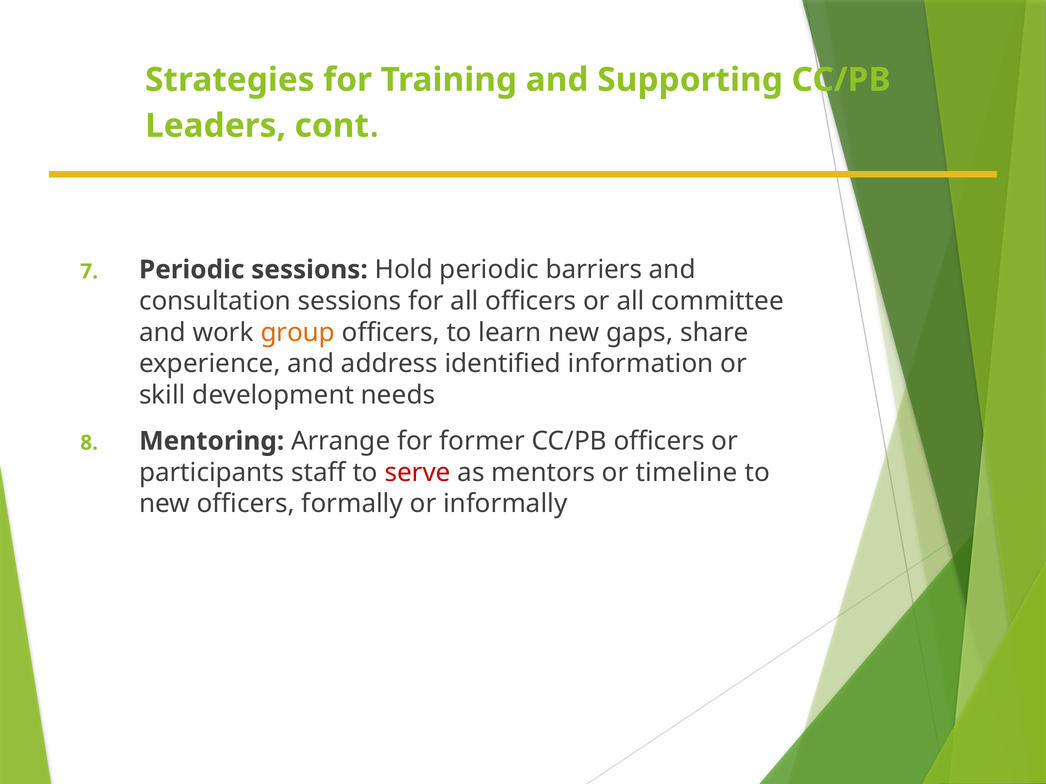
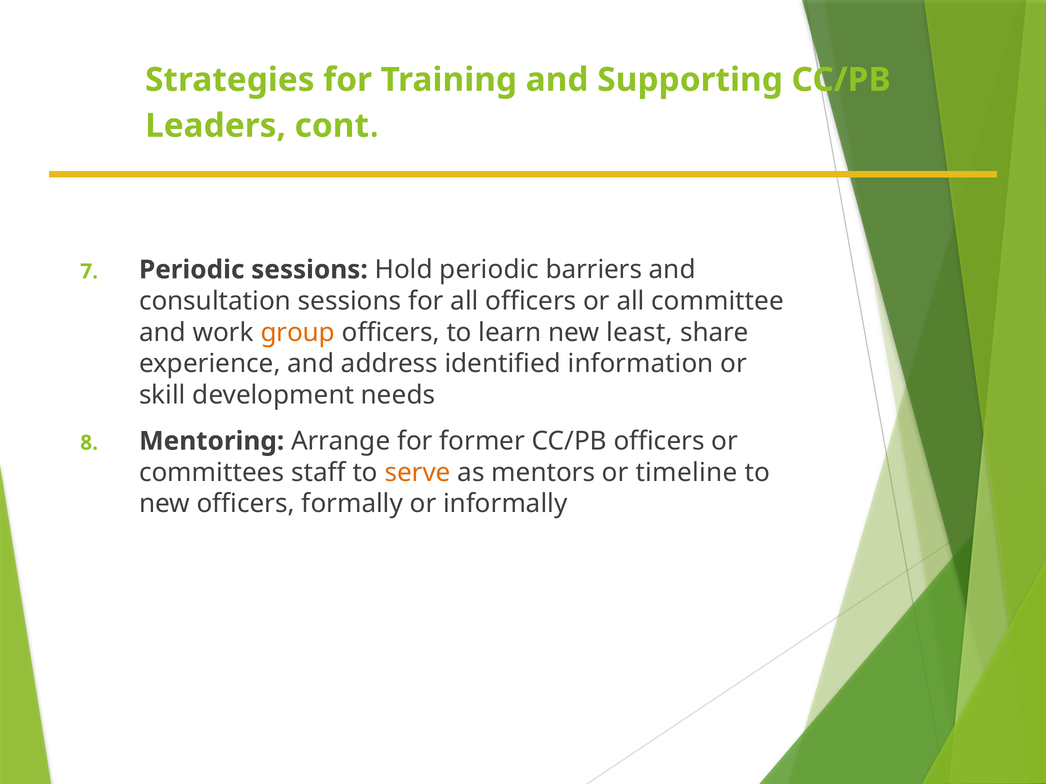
gaps: gaps -> least
participants: participants -> committees
serve colour: red -> orange
